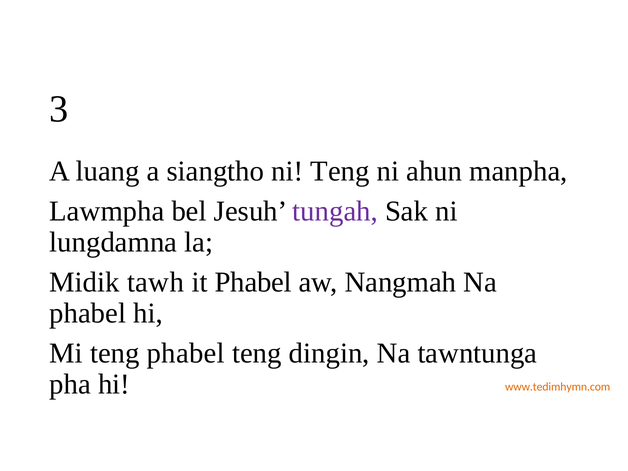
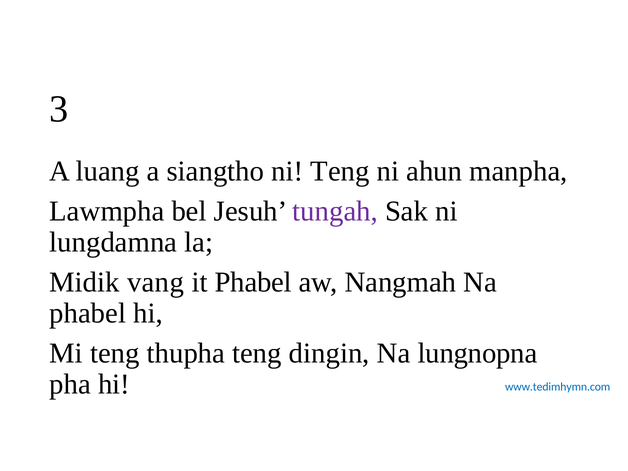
tawh: tawh -> vang
teng phabel: phabel -> thupha
tawntunga: tawntunga -> lungnopna
www.tedimhymn.com colour: orange -> blue
